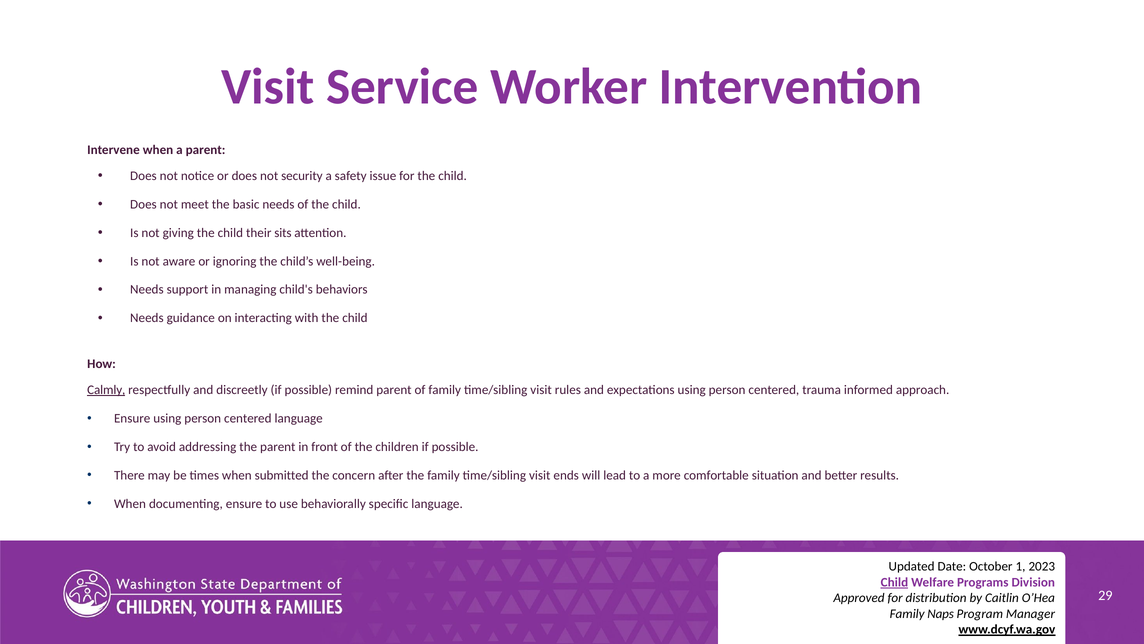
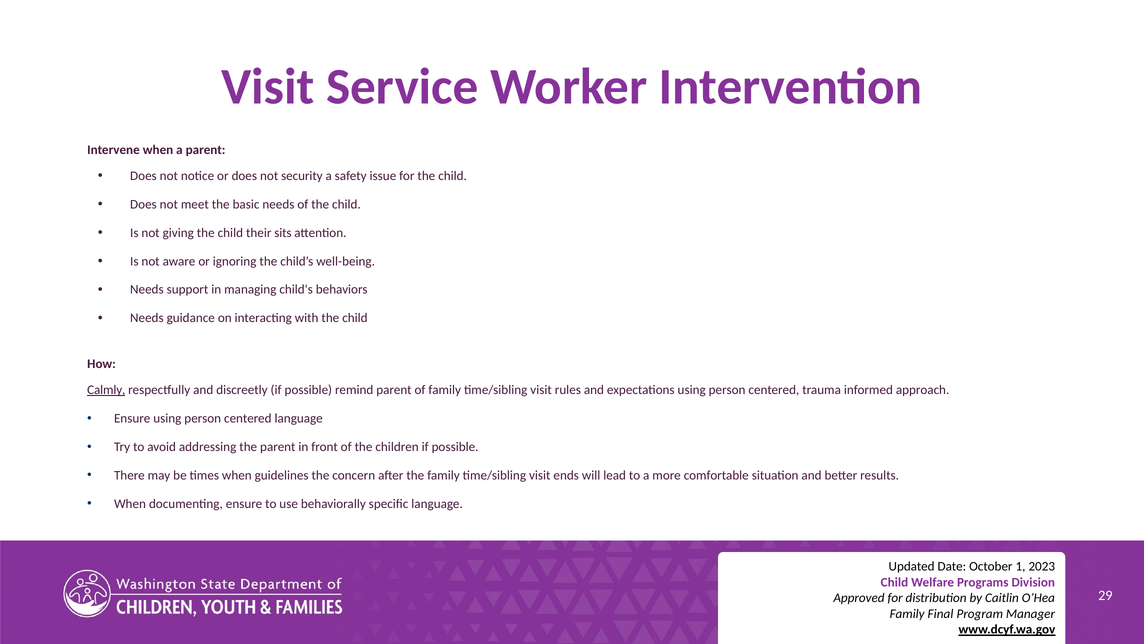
submitted: submitted -> guidelines
Child at (894, 582) underline: present -> none
Naps: Naps -> Final
